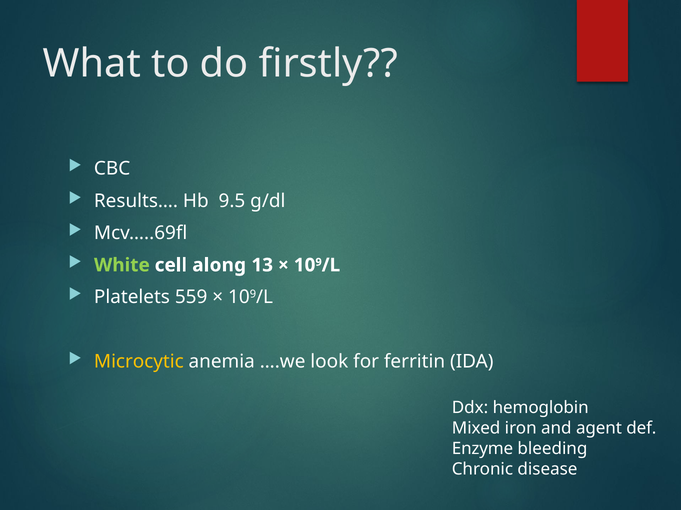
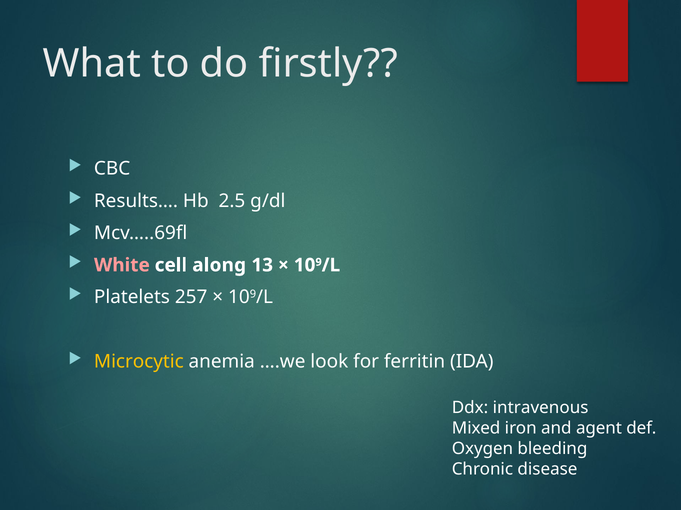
9.5: 9.5 -> 2.5
White colour: light green -> pink
559: 559 -> 257
hemoglobin: hemoglobin -> intravenous
Enzyme: Enzyme -> Oxygen
